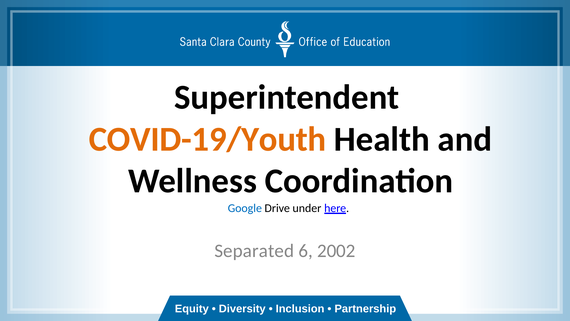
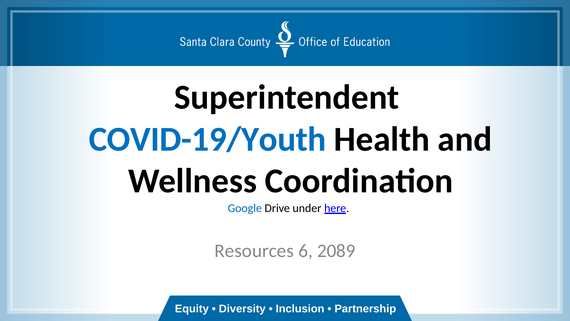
COVID-19/Youth colour: orange -> blue
Separated: Separated -> Resources
2002: 2002 -> 2089
